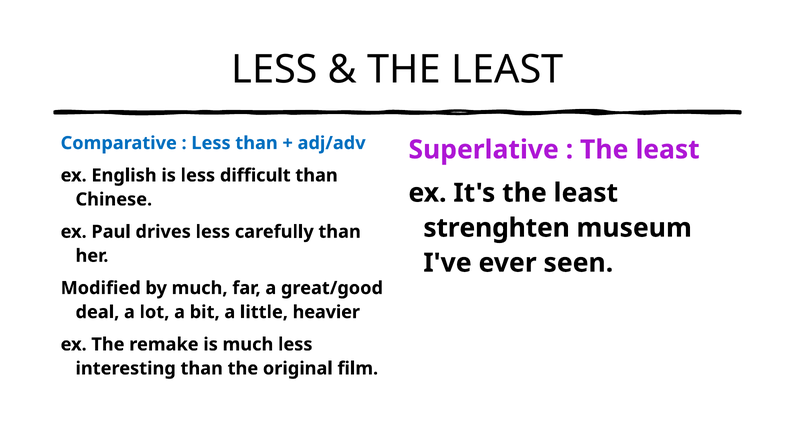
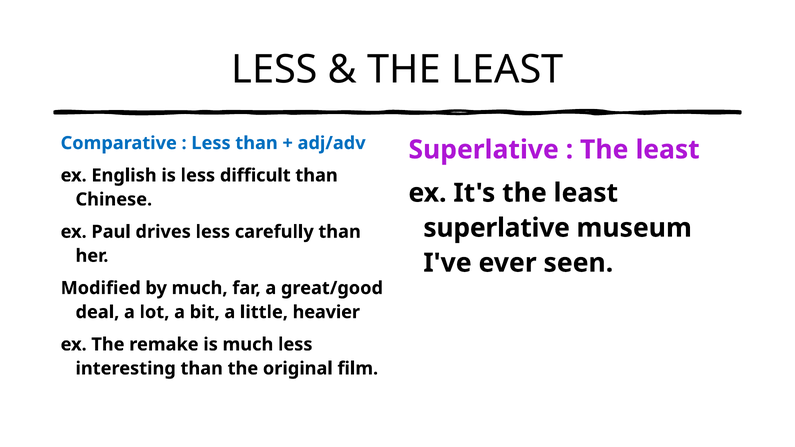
strenghten at (497, 228): strenghten -> superlative
